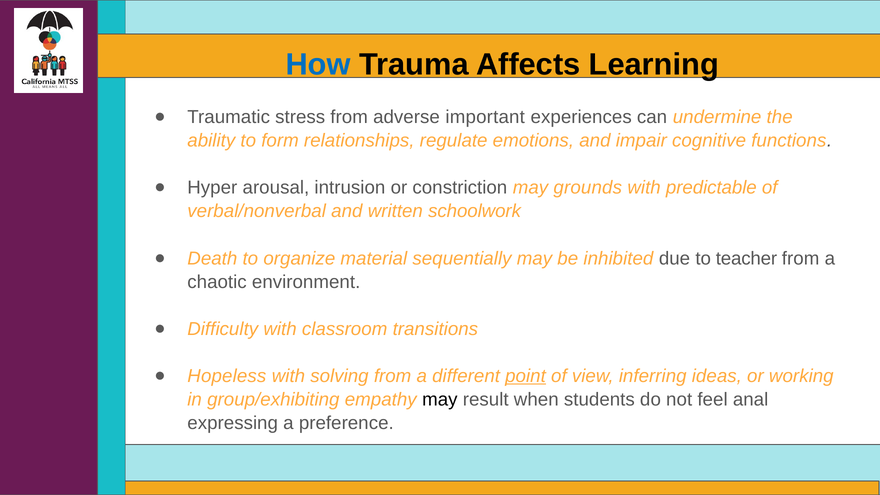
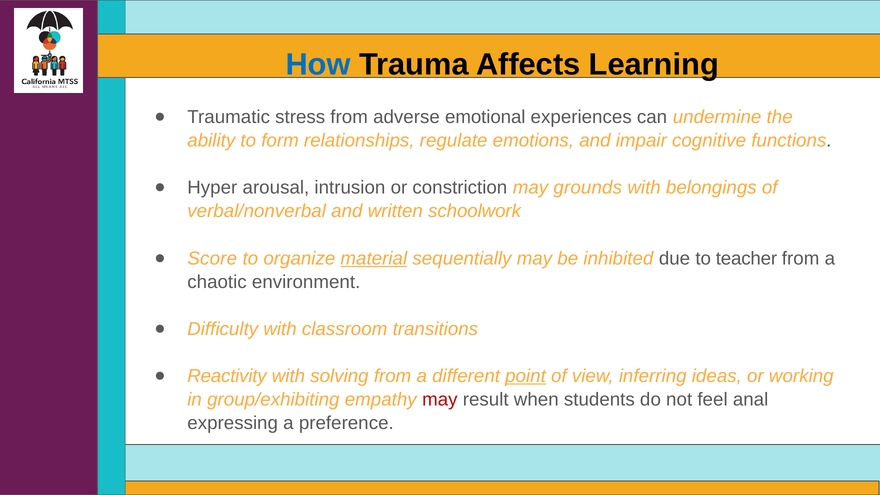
important: important -> emotional
predictable: predictable -> belongings
Death: Death -> Score
material underline: none -> present
Hopeless: Hopeless -> Reactivity
may at (440, 400) colour: black -> red
